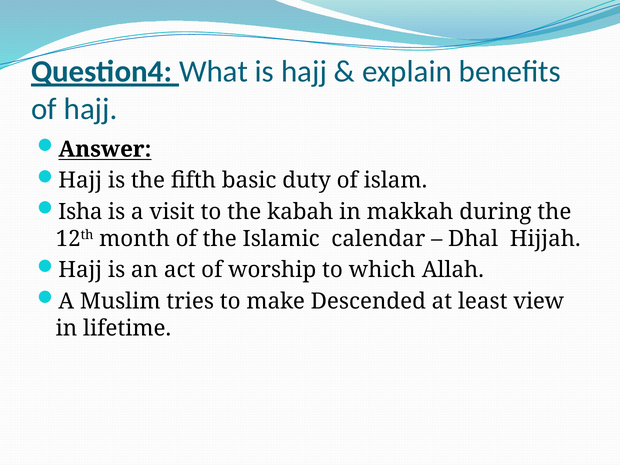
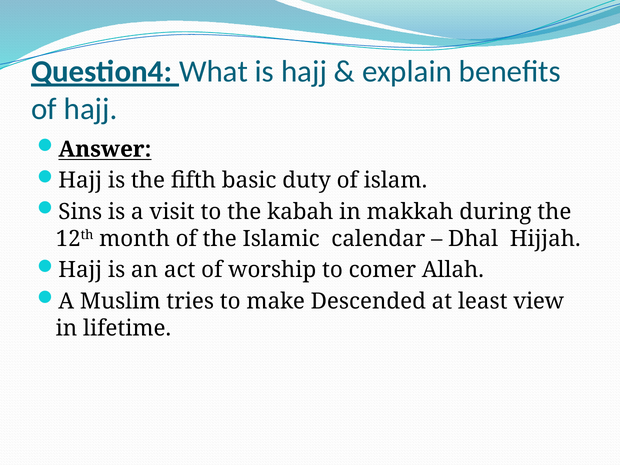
Isha: Isha -> Sins
which: which -> comer
